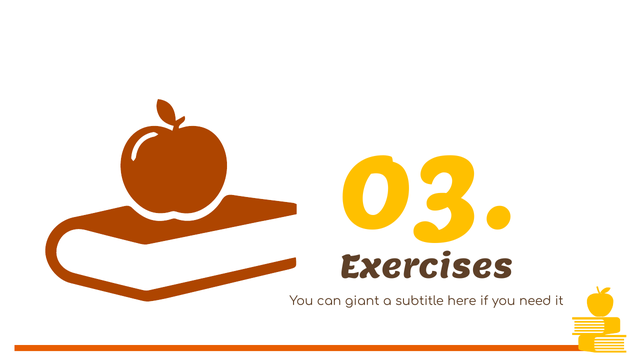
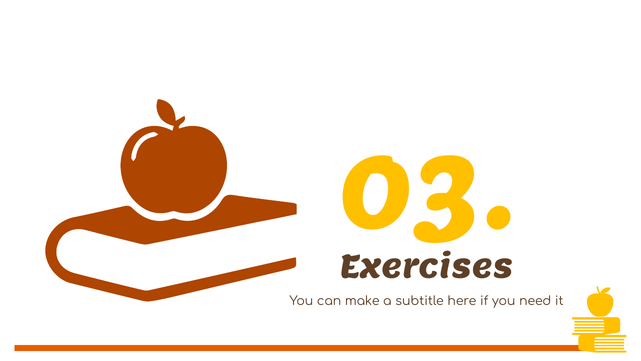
giant: giant -> make
